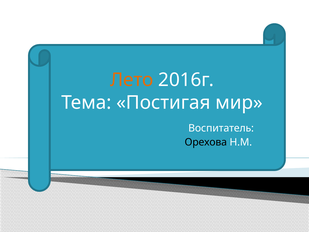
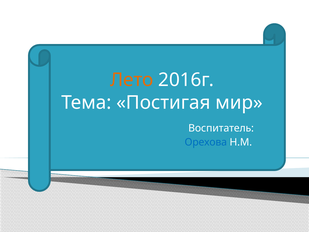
Орехова colour: black -> blue
